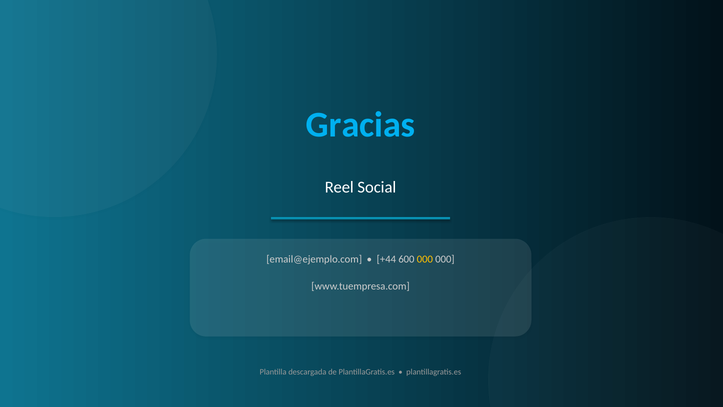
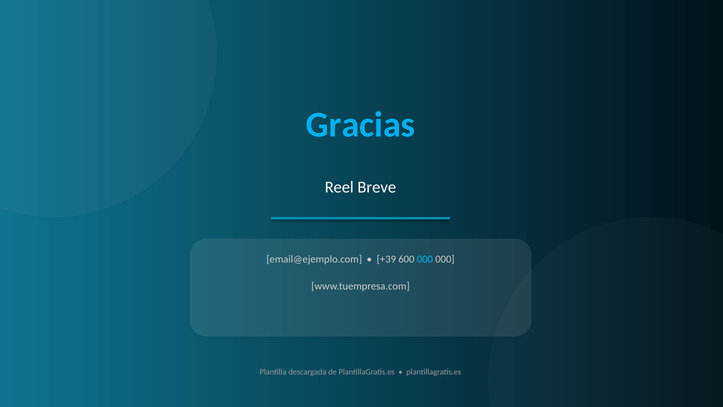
Social: Social -> Breve
+44: +44 -> +39
000 at (425, 259) colour: yellow -> light blue
